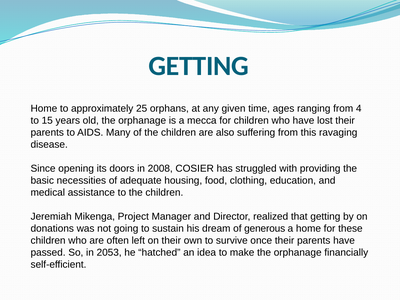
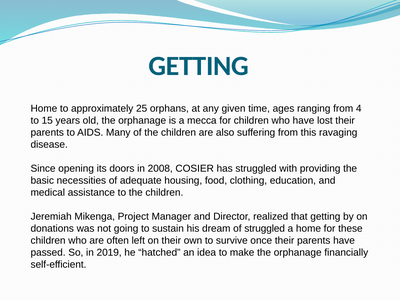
of generous: generous -> struggled
2053: 2053 -> 2019
